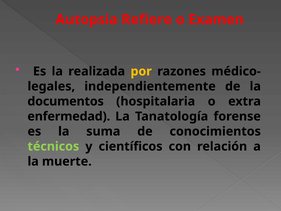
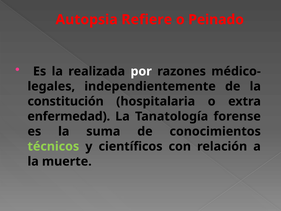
Examen: Examen -> Peinado
por colour: yellow -> white
documentos: documentos -> constitución
